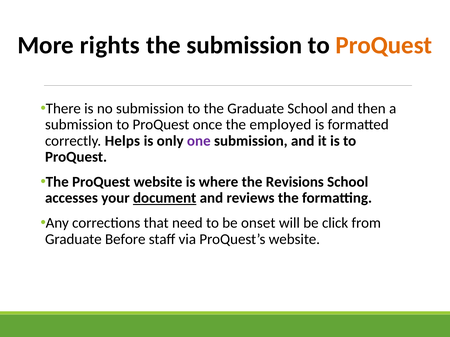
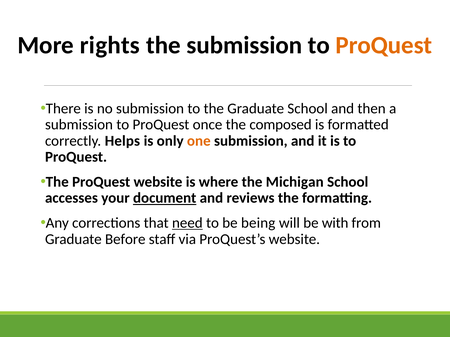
employed: employed -> composed
one colour: purple -> orange
Revisions: Revisions -> Michigan
need underline: none -> present
onset: onset -> being
click: click -> with
